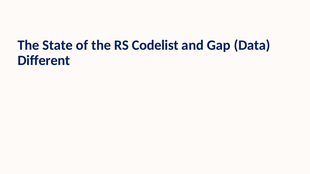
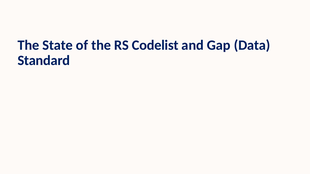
Different: Different -> Standard
